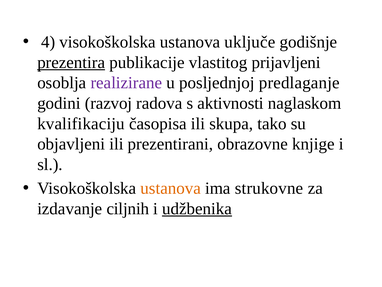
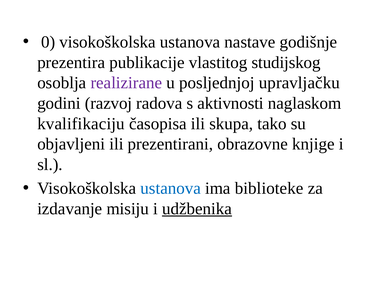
4: 4 -> 0
uključe: uključe -> nastave
prezentira underline: present -> none
prijavljeni: prijavljeni -> studijskog
predlaganje: predlaganje -> upravljačku
ustanova at (171, 188) colour: orange -> blue
strukovne: strukovne -> biblioteke
ciljnih: ciljnih -> misiju
